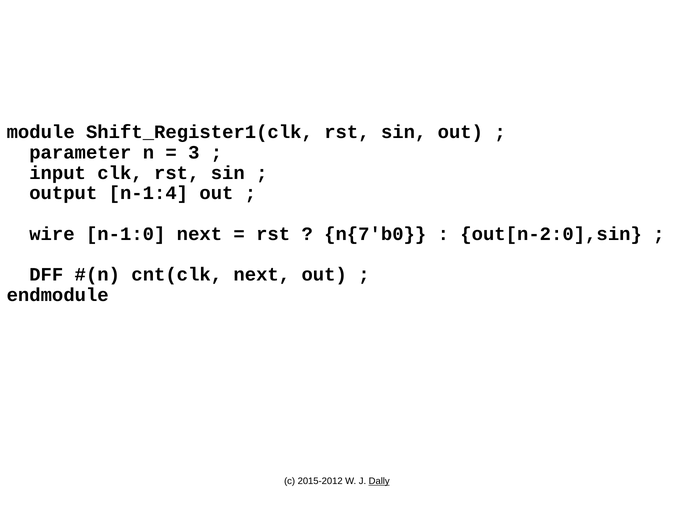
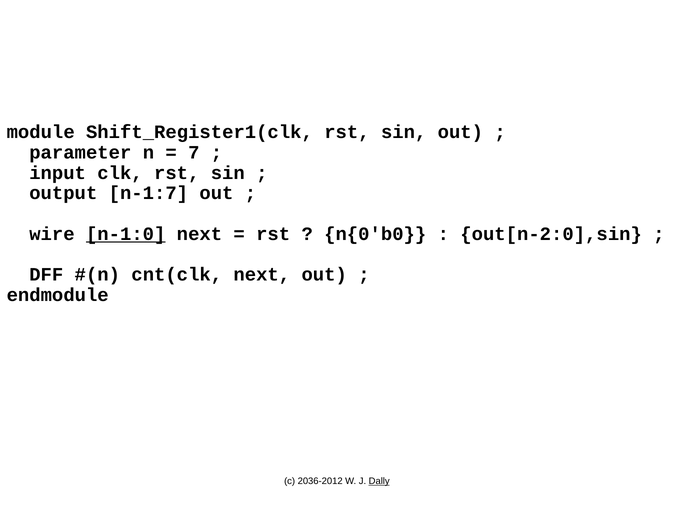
3: 3 -> 7
n-1:4: n-1:4 -> n-1:7
n-1:0 underline: none -> present
n{7'b0: n{7'b0 -> n{0'b0
2015-2012: 2015-2012 -> 2036-2012
